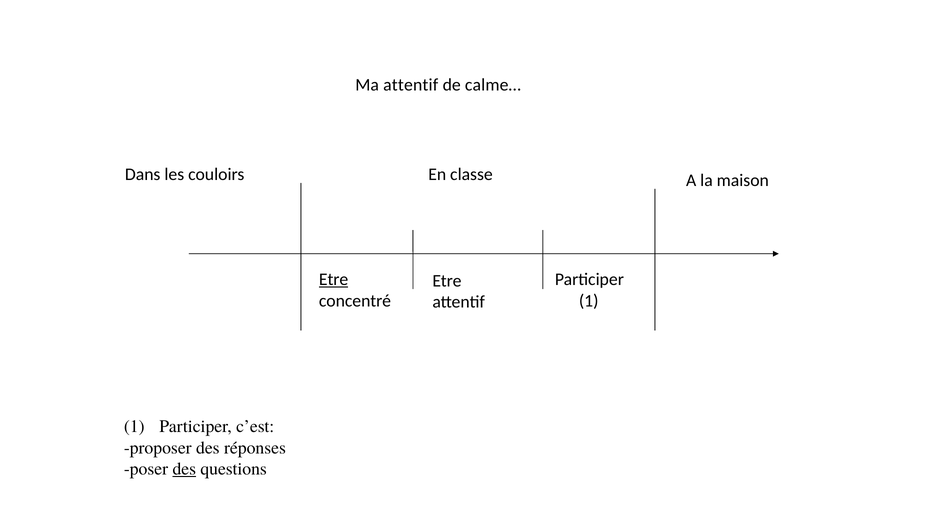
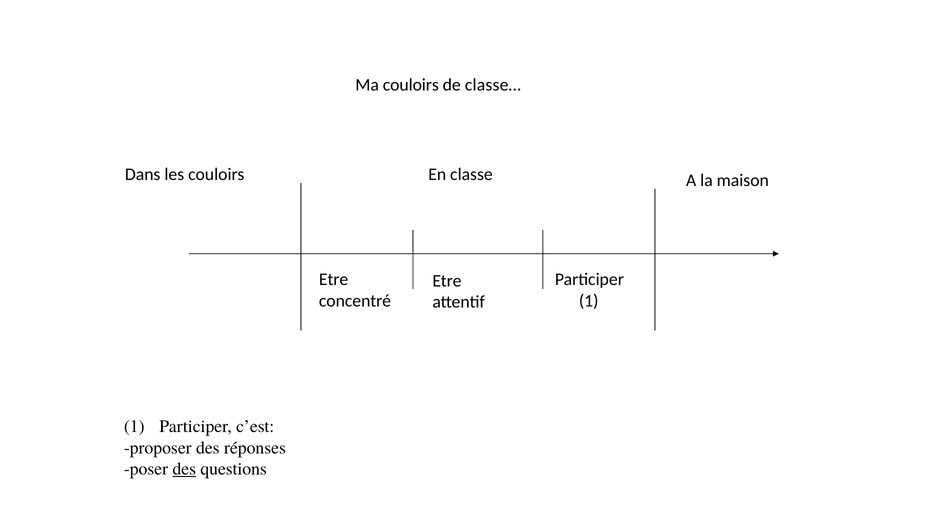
Ma attentif: attentif -> couloirs
calme…: calme… -> classe…
Etre at (334, 280) underline: present -> none
